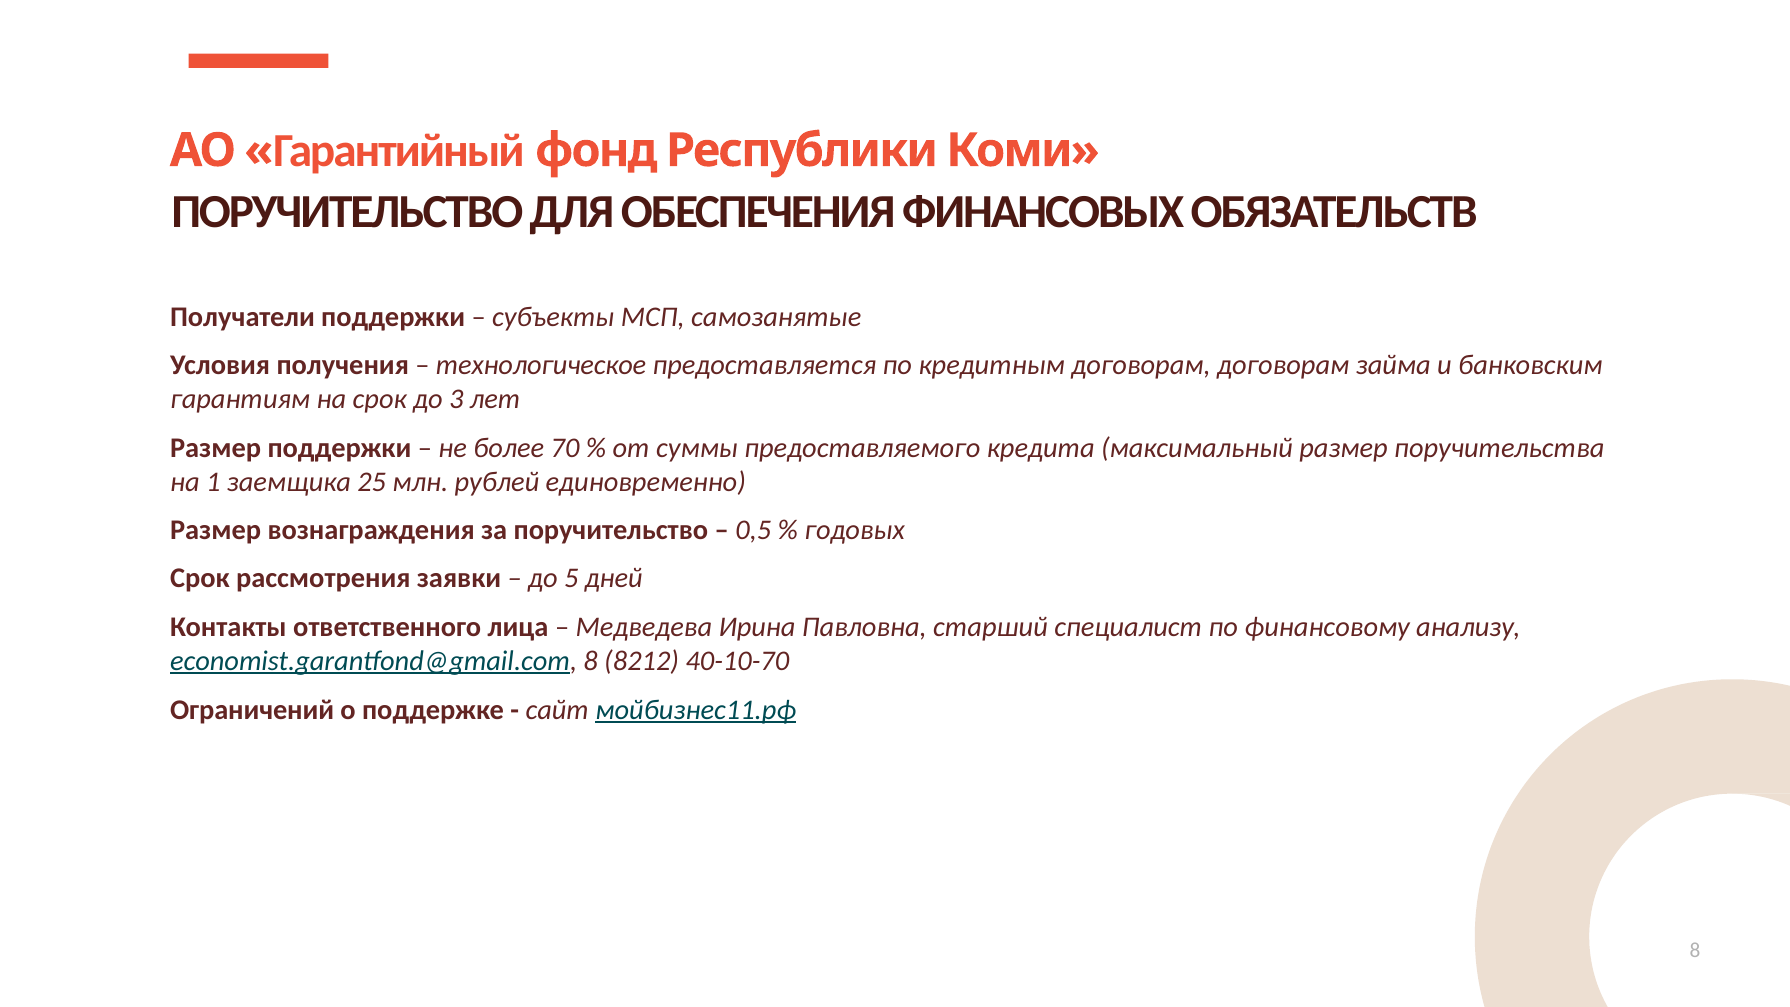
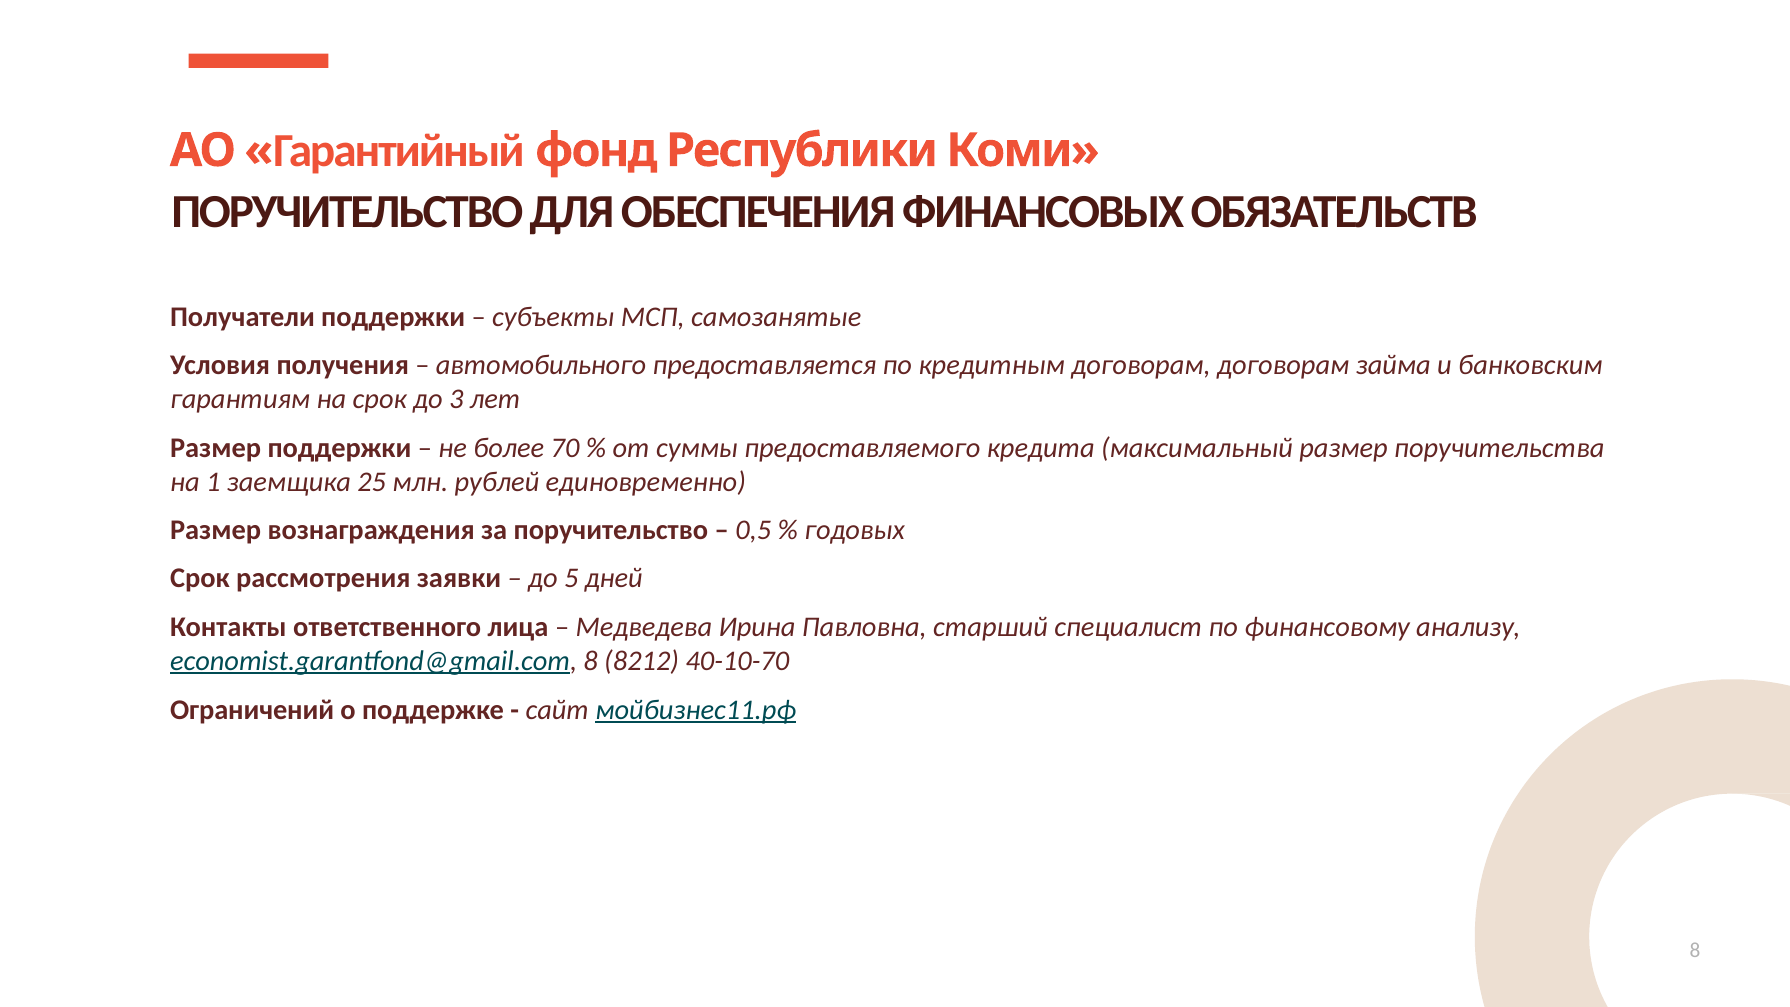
технологическое: технологическое -> автомобильного
